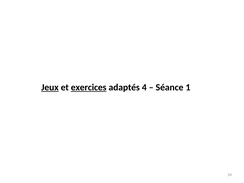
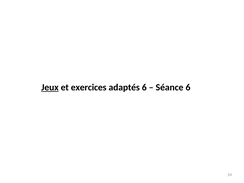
exercices underline: present -> none
adaptés 4: 4 -> 6
Séance 1: 1 -> 6
